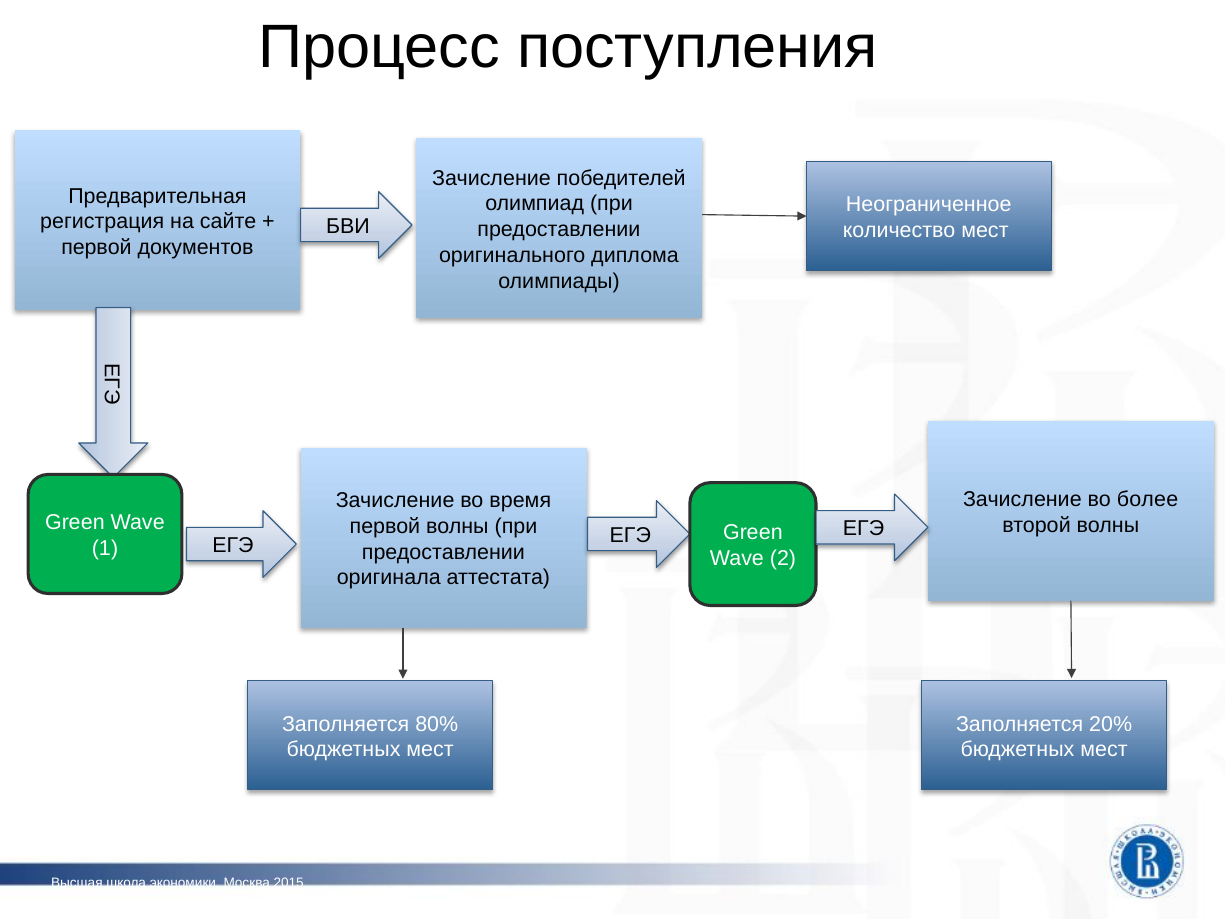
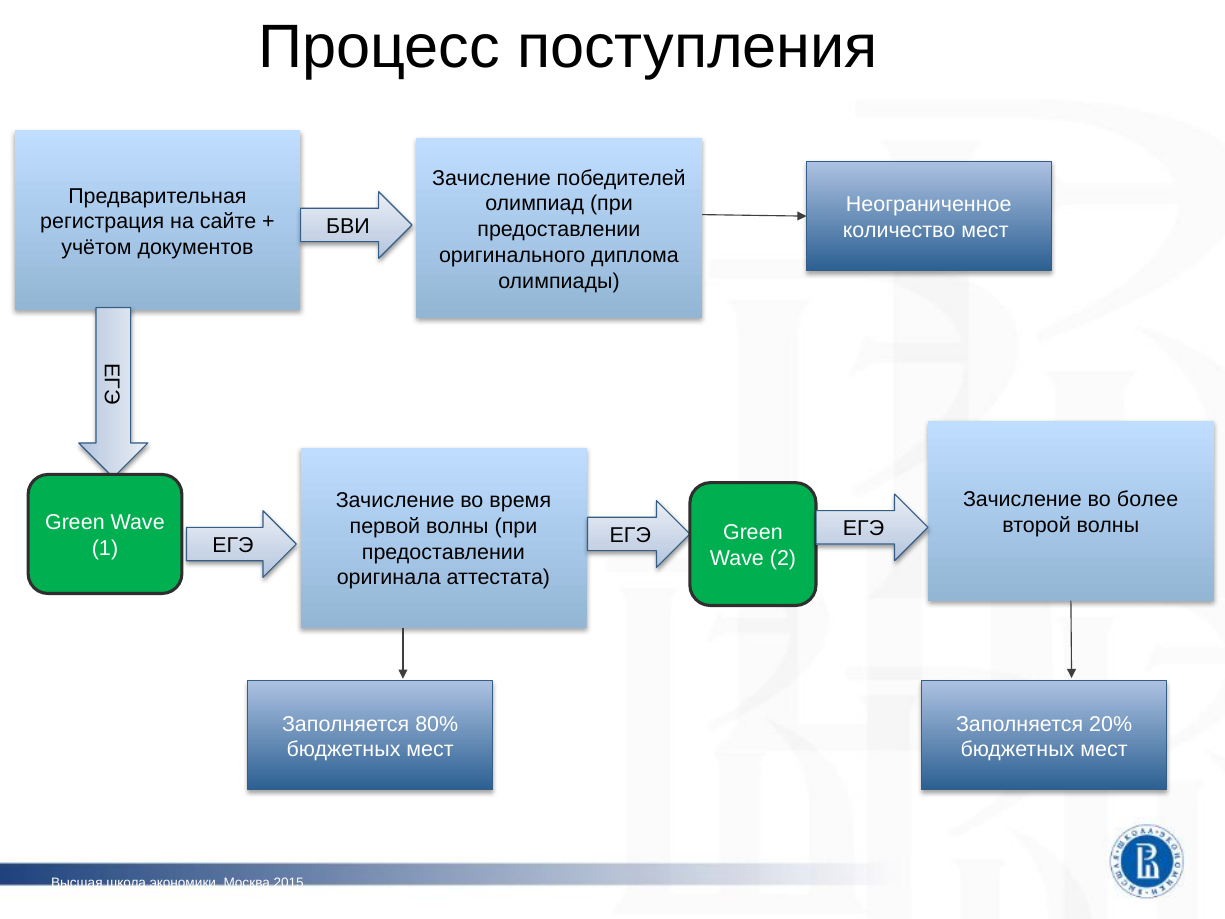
первой at (96, 248): первой -> учётом
